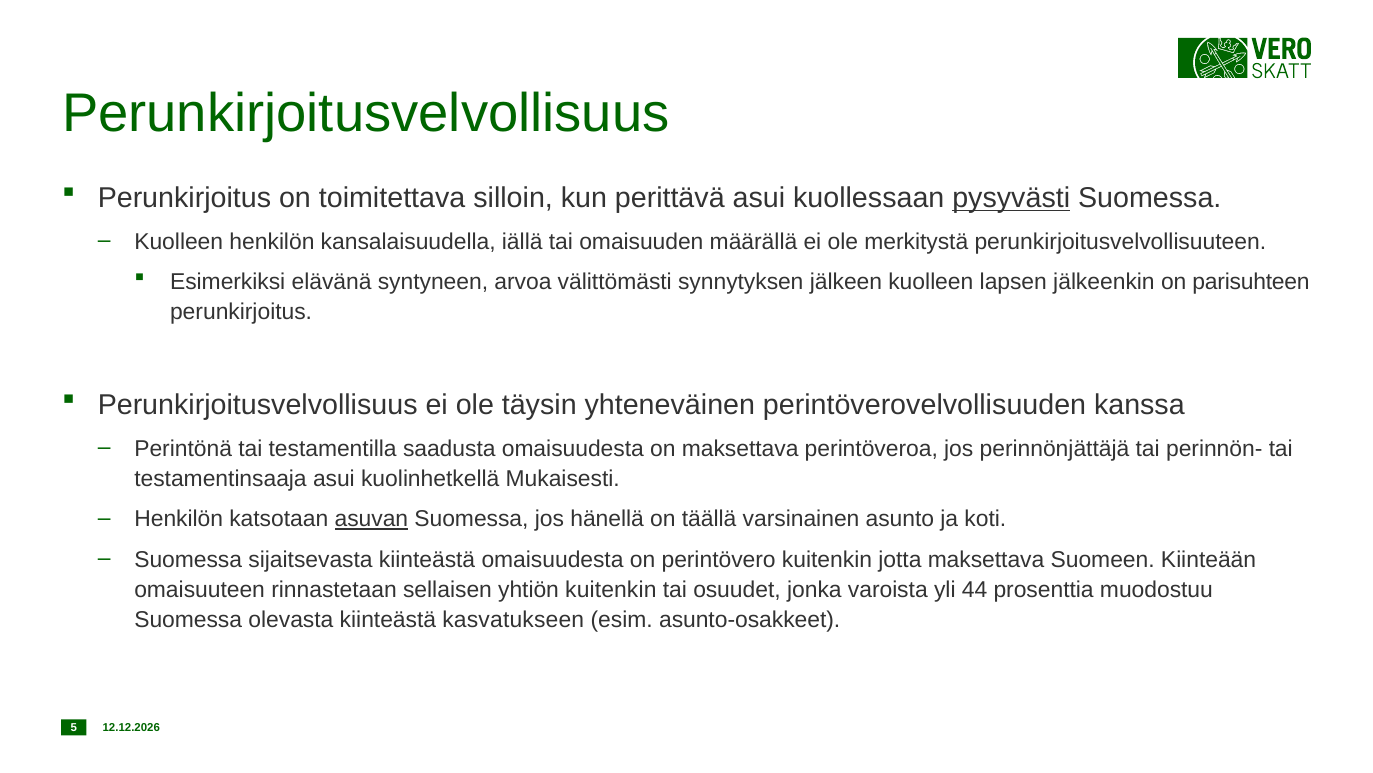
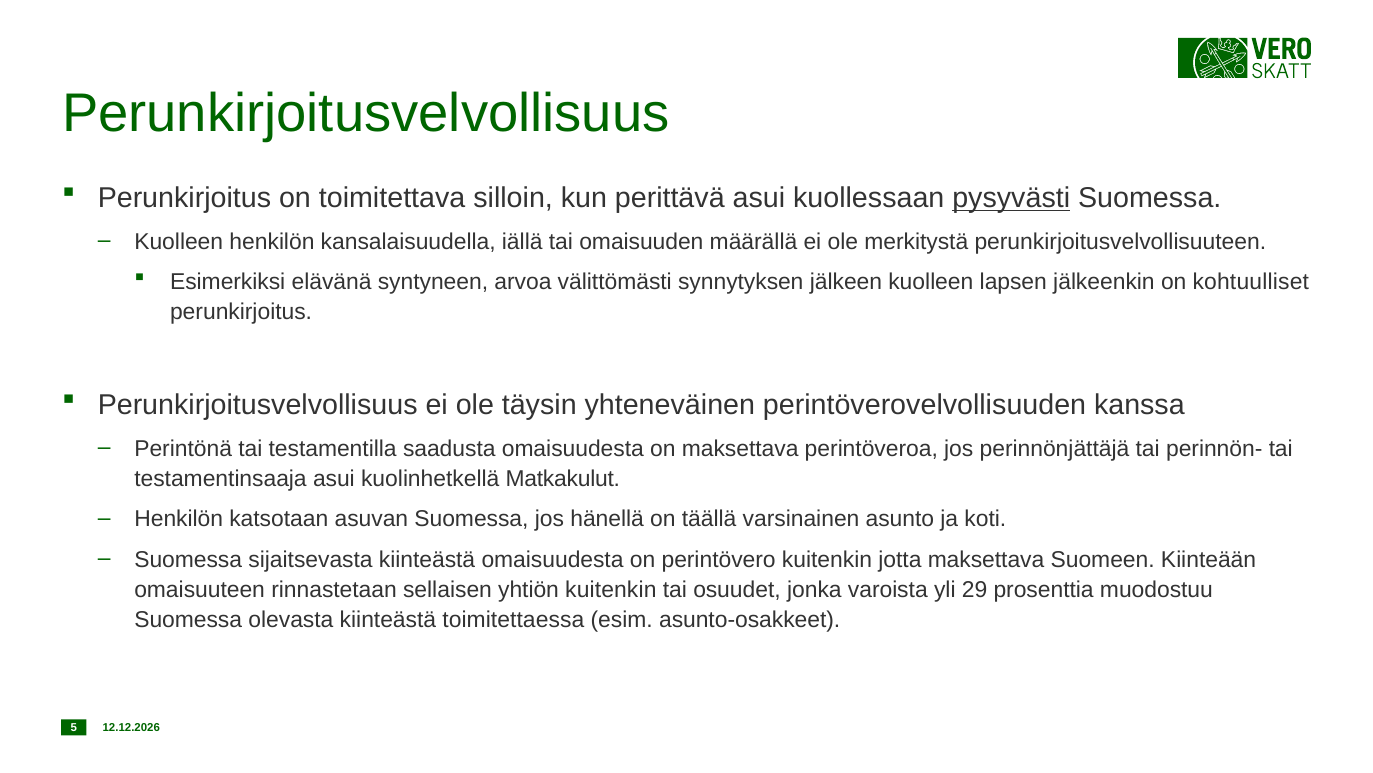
parisuhteen: parisuhteen -> kohtuulliset
Mukaisesti: Mukaisesti -> Matkakulut
asuvan underline: present -> none
44: 44 -> 29
kasvatukseen: kasvatukseen -> toimitettaessa
